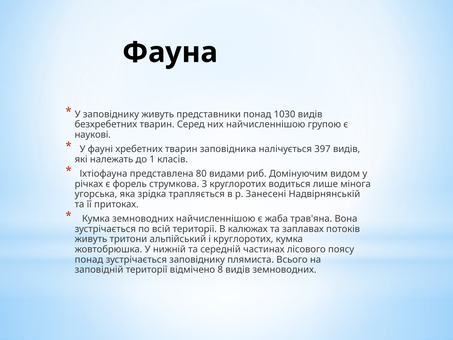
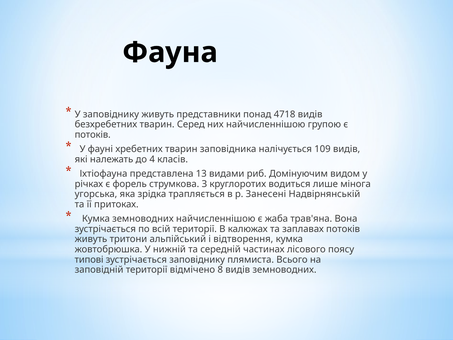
1030: 1030 -> 4718
наукові at (93, 135): наукові -> потоків
397: 397 -> 109
1: 1 -> 4
80: 80 -> 13
і круглоротих: круглоротих -> відтворення
понад at (89, 259): понад -> типові
